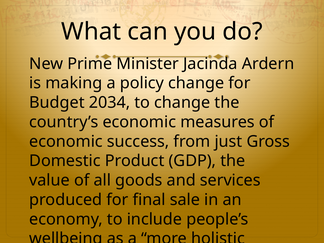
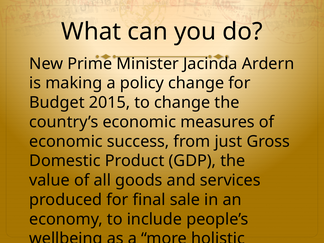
2034: 2034 -> 2015
